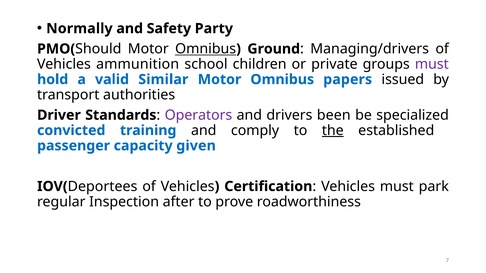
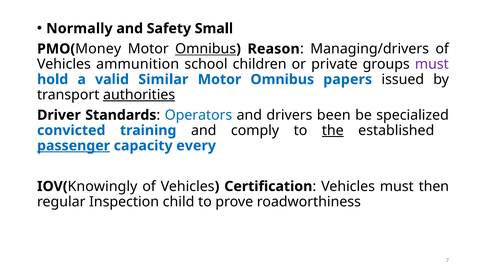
Party: Party -> Small
Should: Should -> Money
Ground: Ground -> Reason
authorities underline: none -> present
Operators colour: purple -> blue
passenger underline: none -> present
given: given -> every
Deportees: Deportees -> Knowingly
park: park -> then
after: after -> child
